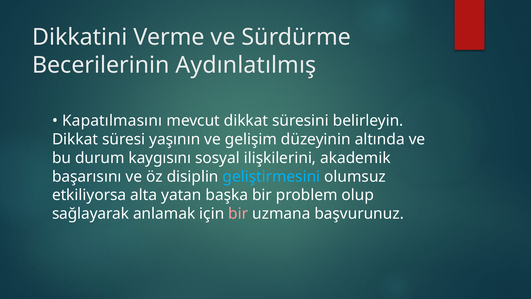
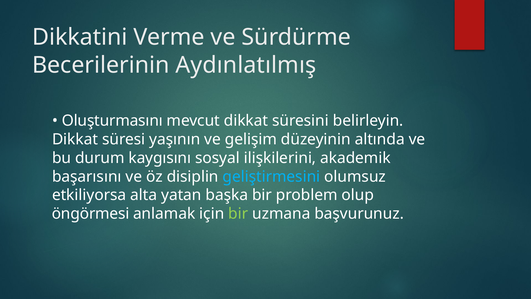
Kapatılmasını: Kapatılmasını -> Oluşturmasını
sağlayarak: sağlayarak -> öngörmesi
bir at (238, 214) colour: pink -> light green
